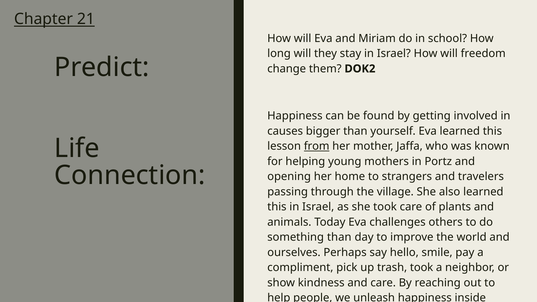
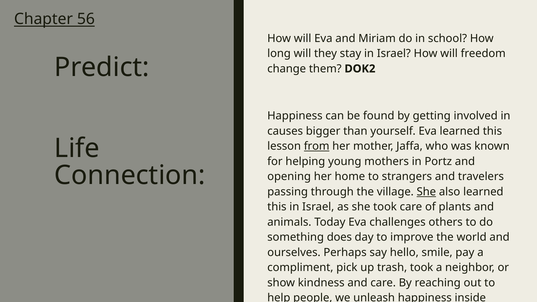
21: 21 -> 56
She at (426, 192) underline: none -> present
something than: than -> does
